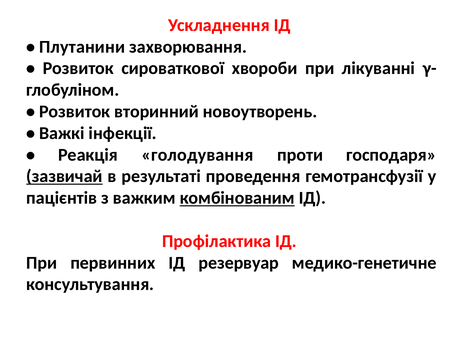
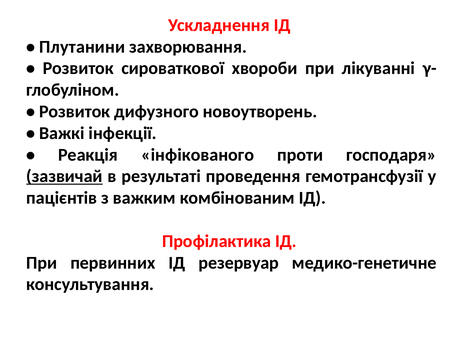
вторинний: вторинний -> дифузного
голодування: голодування -> інфікованого
комбінованим underline: present -> none
